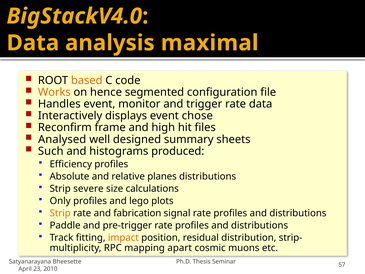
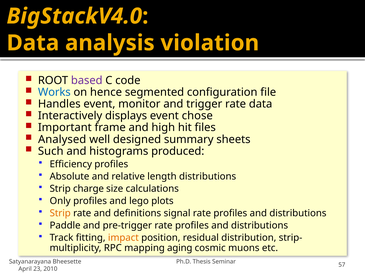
maximal: maximal -> violation
based colour: orange -> purple
Works colour: orange -> blue
Reconfirm: Reconfirm -> Important
planes: planes -> length
severe: severe -> charge
fabrication: fabrication -> definitions
apart: apart -> aging
